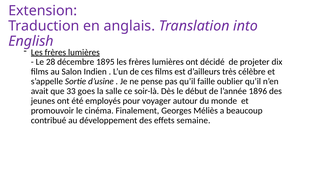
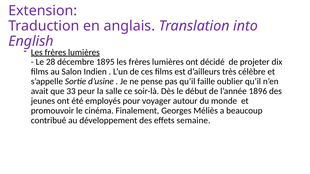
goes: goes -> peur
